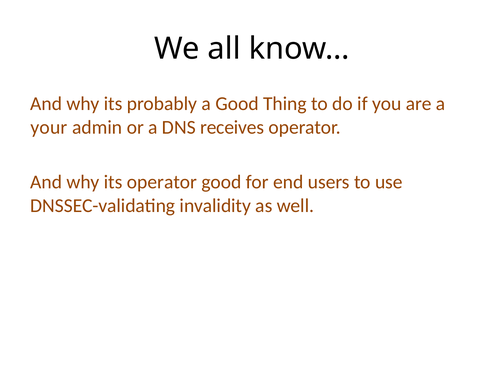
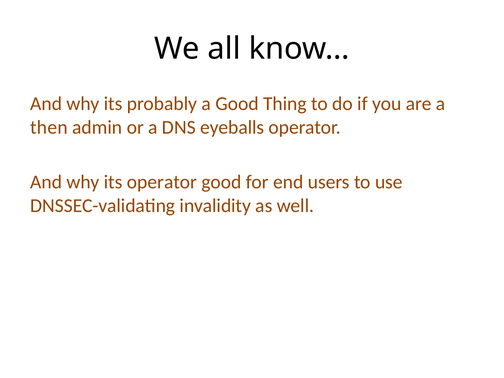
your: your -> then
receives: receives -> eyeballs
